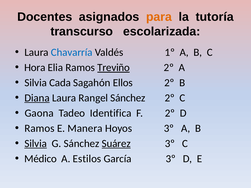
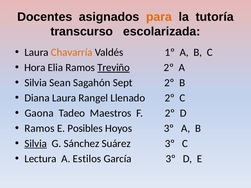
Chavarría colour: blue -> orange
Cada: Cada -> Sean
Ellos: Ellos -> Sept
Diana underline: present -> none
Rangel Sánchez: Sánchez -> Llenado
Identifica: Identifica -> Maestros
Manera: Manera -> Posibles
Suárez underline: present -> none
Médico: Médico -> Lectura
